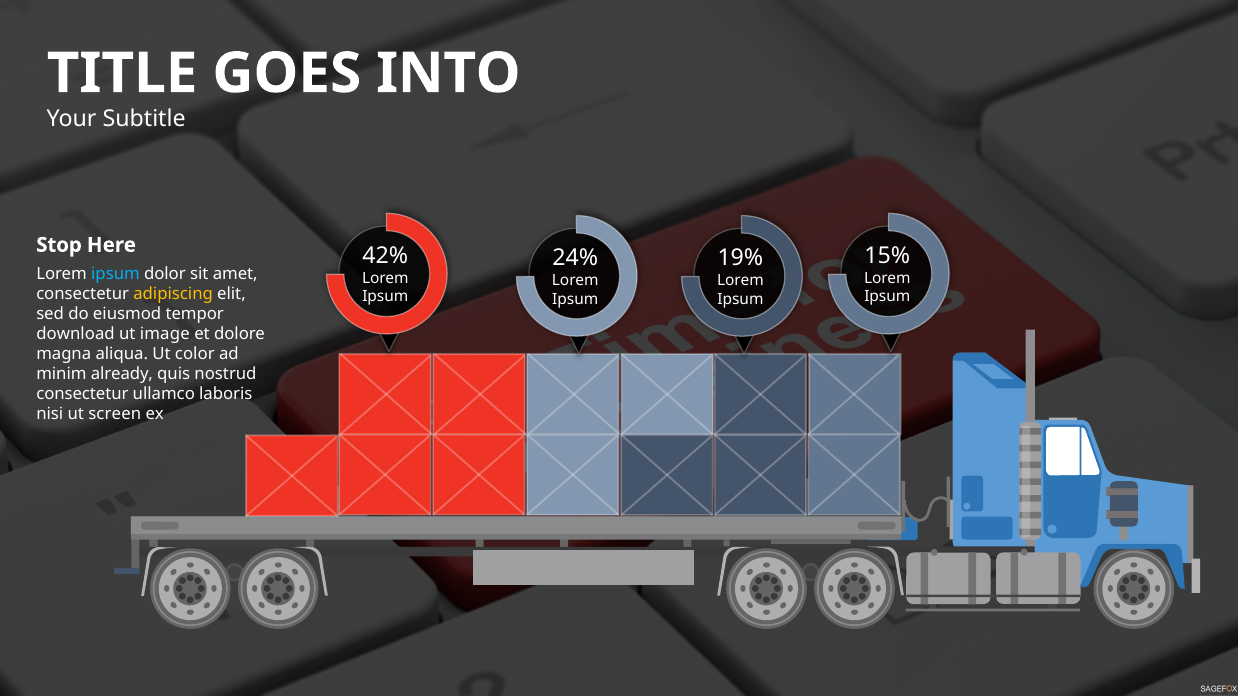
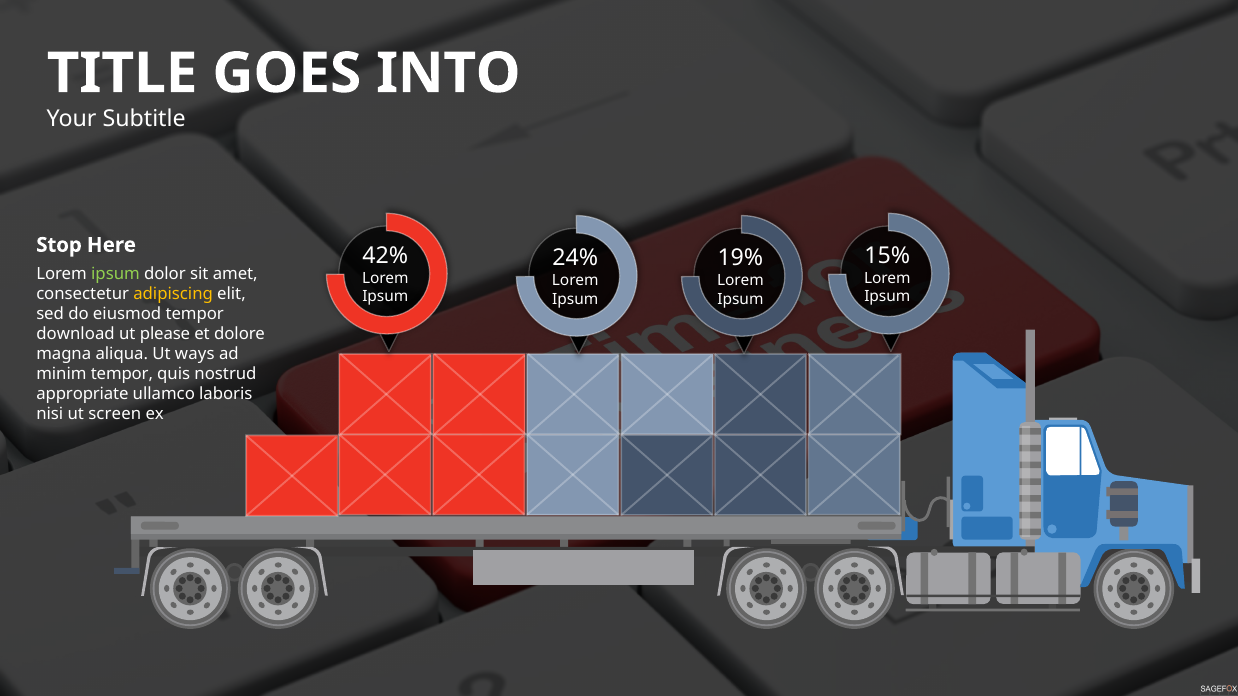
ipsum at (115, 274) colour: light blue -> light green
image: image -> please
color: color -> ways
minim already: already -> tempor
consectetur at (82, 395): consectetur -> appropriate
